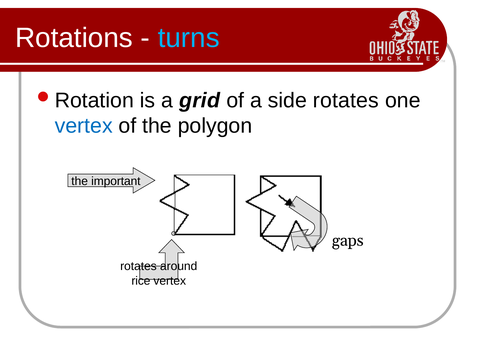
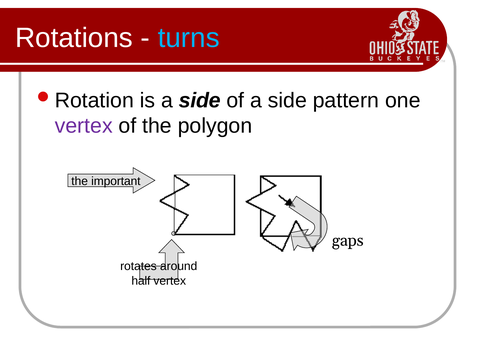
is a grid: grid -> side
side rotates: rotates -> pattern
vertex at (84, 126) colour: blue -> purple
rice: rice -> half
